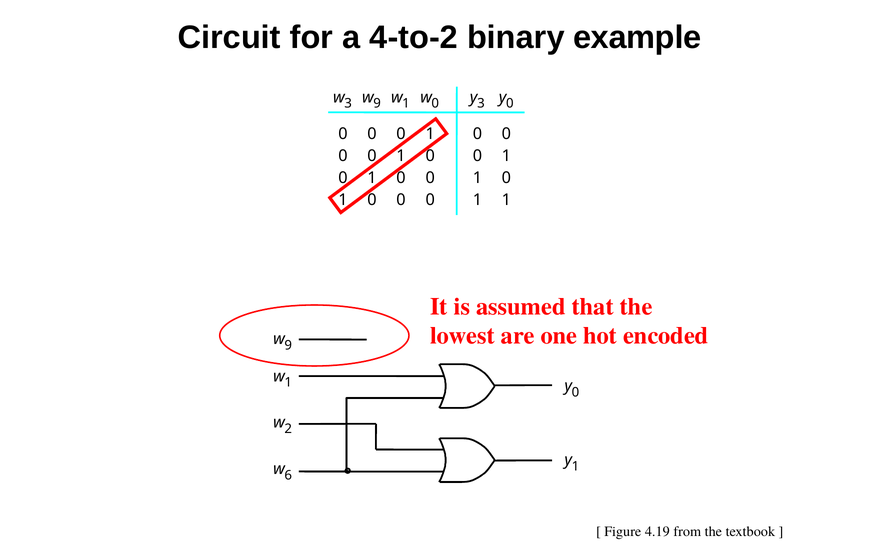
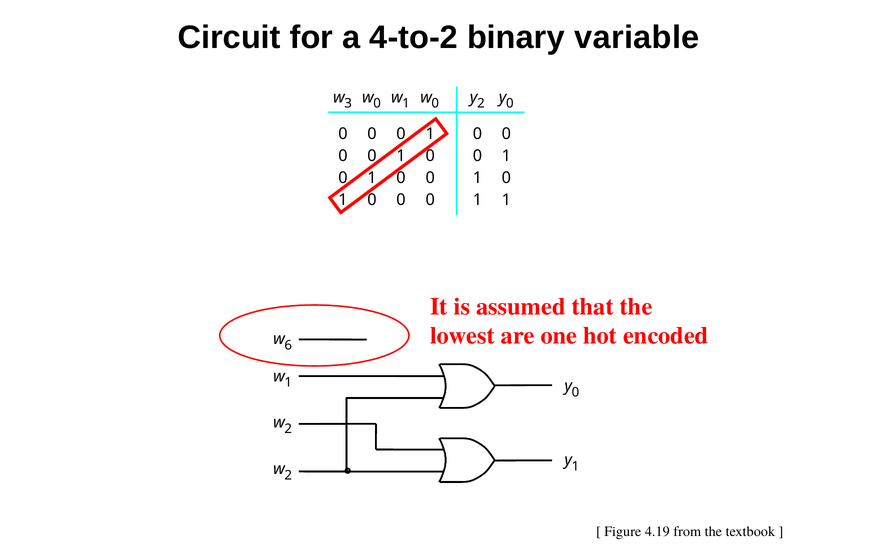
example: example -> variable
9 at (377, 104): 9 -> 0
y 3: 3 -> 2
9 at (288, 346): 9 -> 6
6 at (288, 476): 6 -> 2
